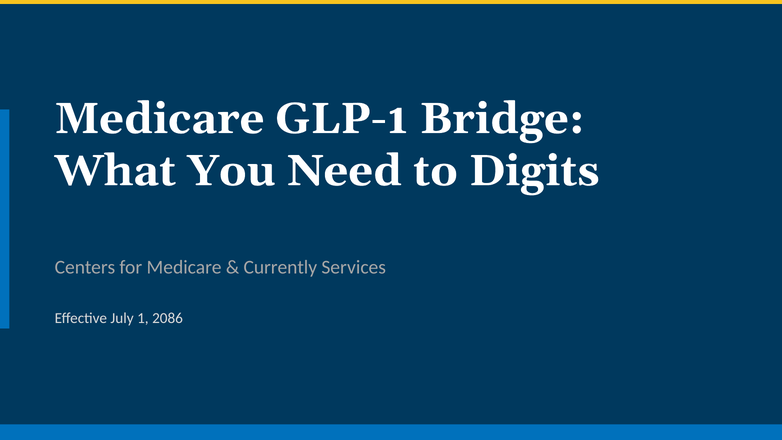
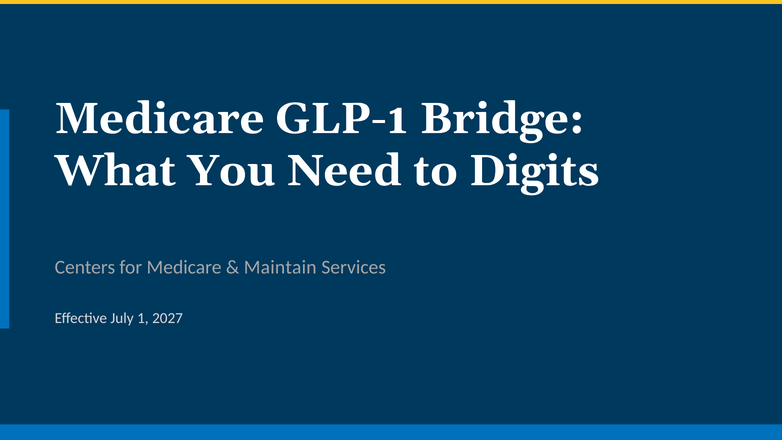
Currently: Currently -> Maintain
2086: 2086 -> 2027
